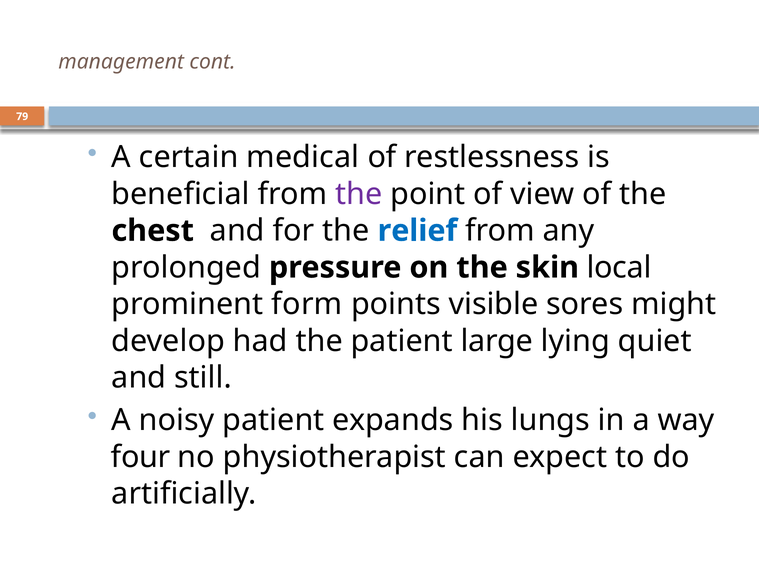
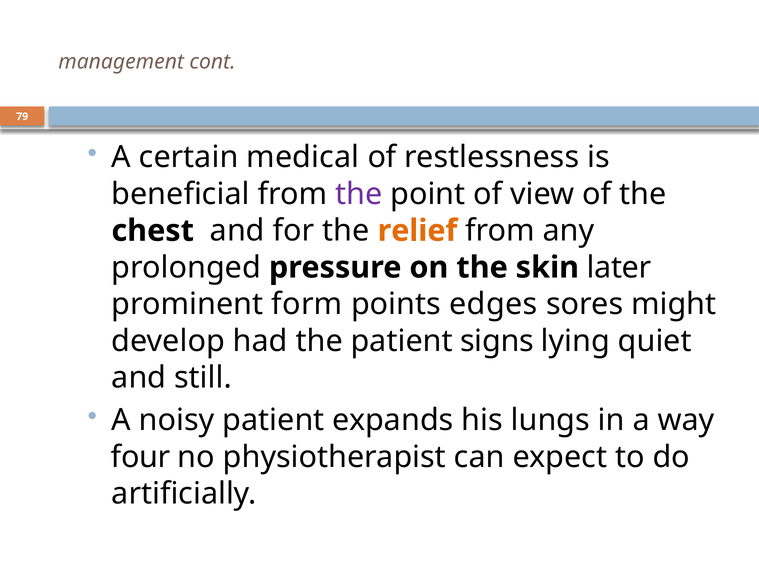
relief colour: blue -> orange
local: local -> later
visible: visible -> edges
large: large -> signs
